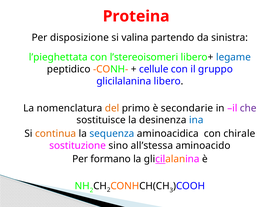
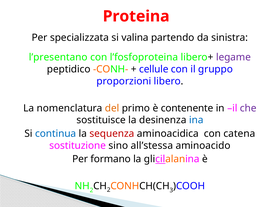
disposizione: disposizione -> specializzata
l’pieghettata: l’pieghettata -> l’presentano
l’stereoisomeri: l’stereoisomeri -> l’fosfoproteina
legame colour: blue -> purple
glicilalanina at (124, 81): glicilalanina -> proporzioni
secondarie: secondarie -> contenente
continua colour: orange -> blue
sequenza colour: blue -> red
chirale: chirale -> catena
